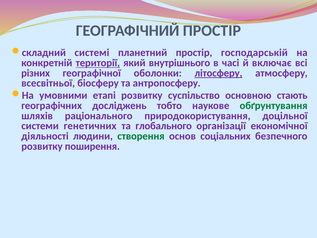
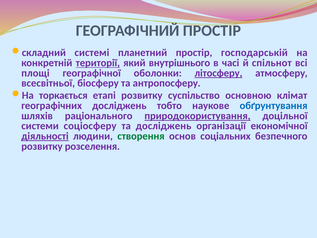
включає: включає -> спільнот
різних: різних -> площі
умовними: умовними -> торкається
стають: стають -> клімат
обґрунтування colour: green -> blue
природокористування underline: none -> present
генетичних: генетичних -> соціосферу
та глобального: глобального -> досліджень
діяльності underline: none -> present
поширення: поширення -> розселення
